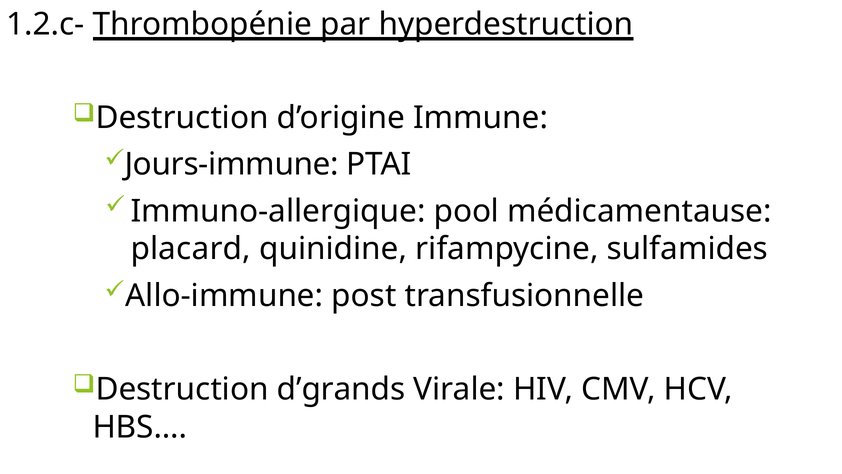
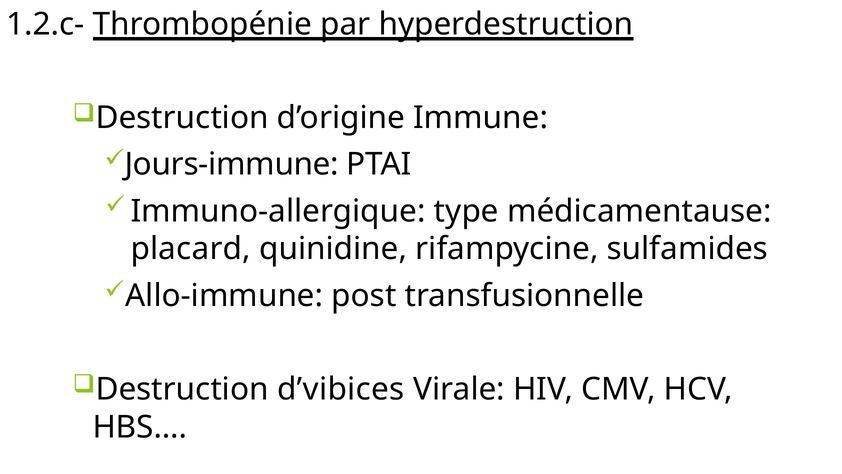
pool: pool -> type
d’grands: d’grands -> d’vibices
